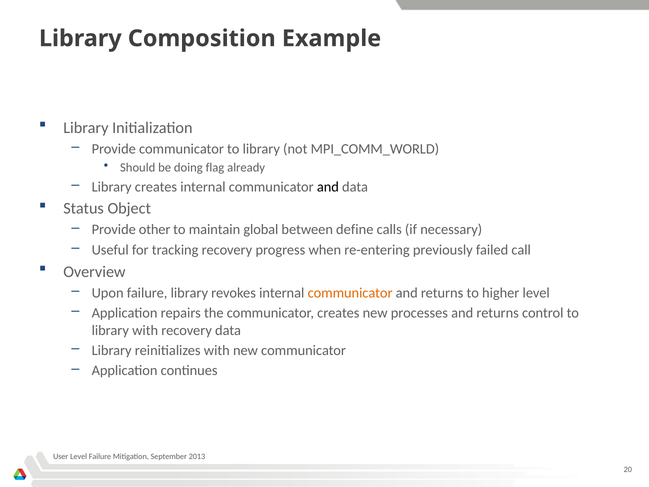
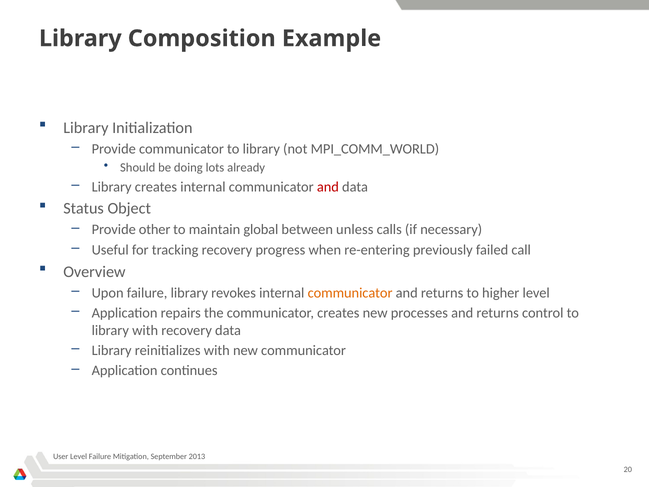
flag: flag -> lots
and at (328, 187) colour: black -> red
define: define -> unless
